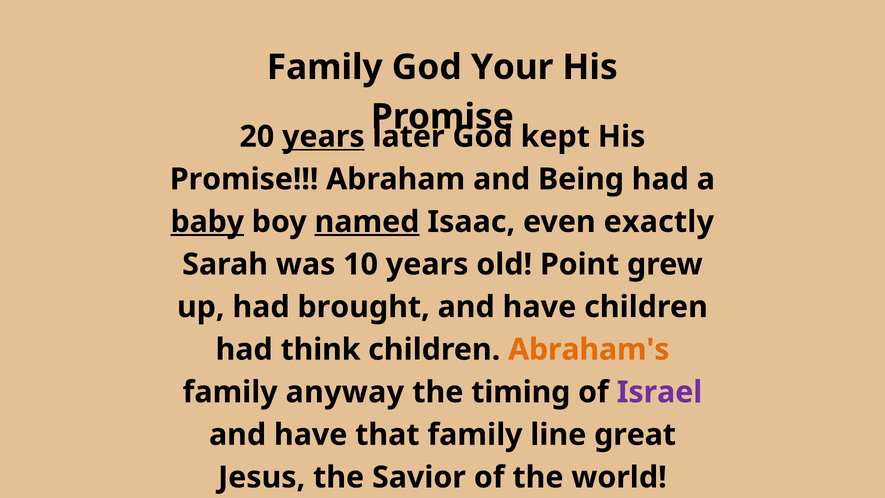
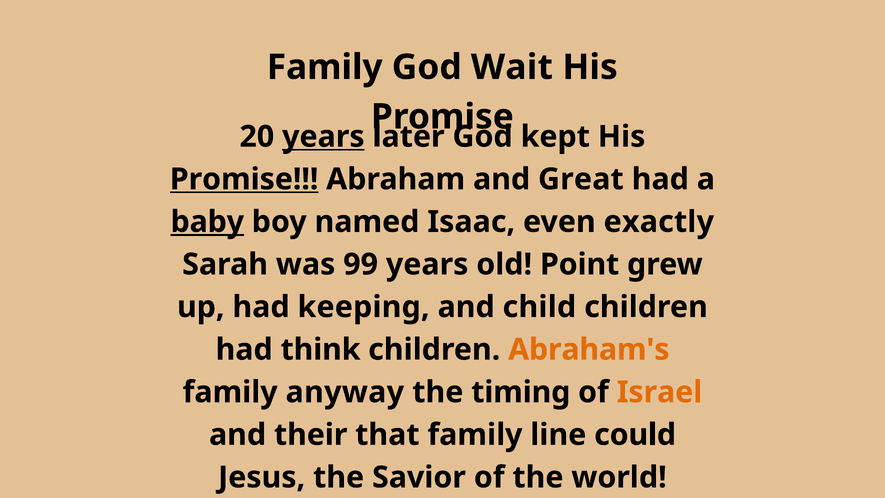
Your: Your -> Wait
Promise at (244, 179) underline: none -> present
Being: Being -> Great
named underline: present -> none
10: 10 -> 99
brought: brought -> keeping
have at (539, 307): have -> child
Israel colour: purple -> orange
have at (311, 435): have -> their
great: great -> could
